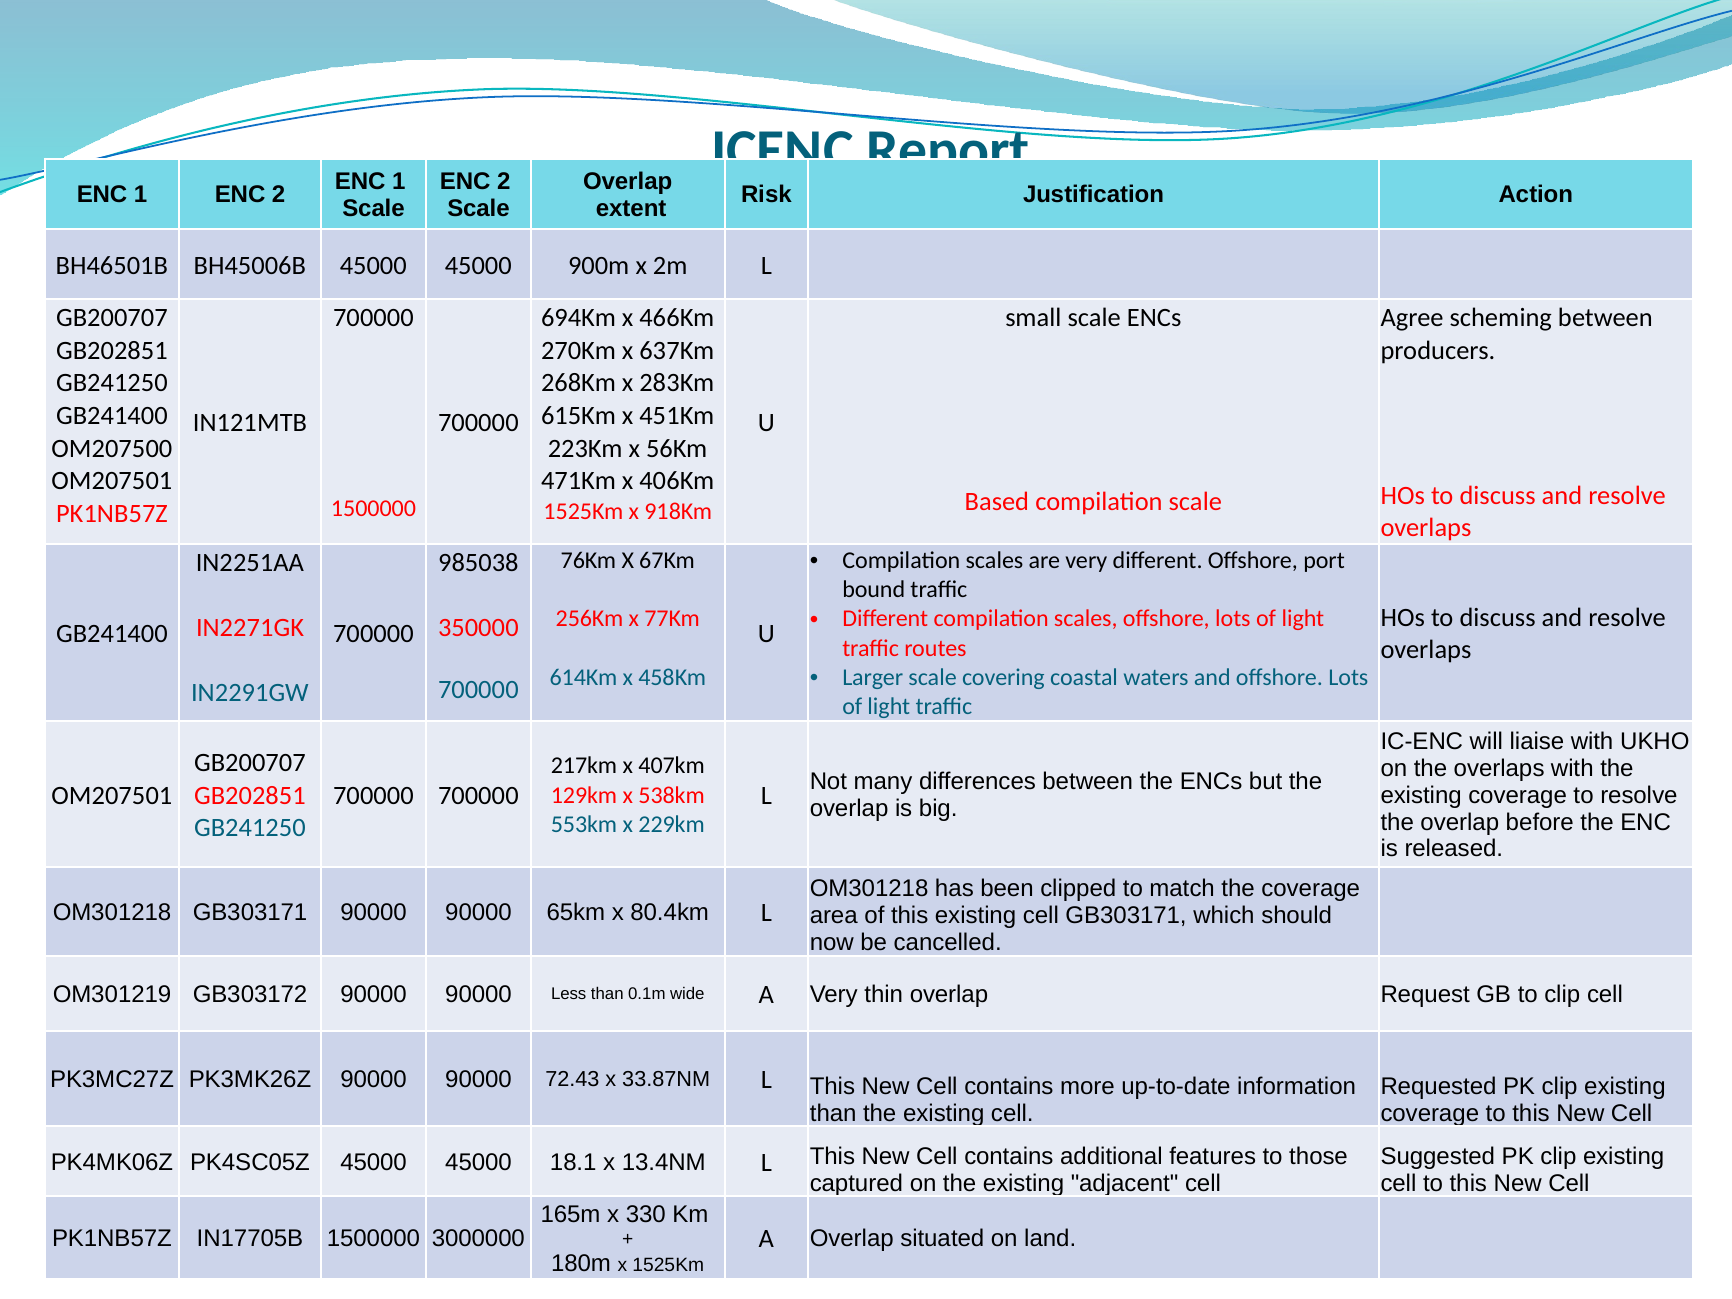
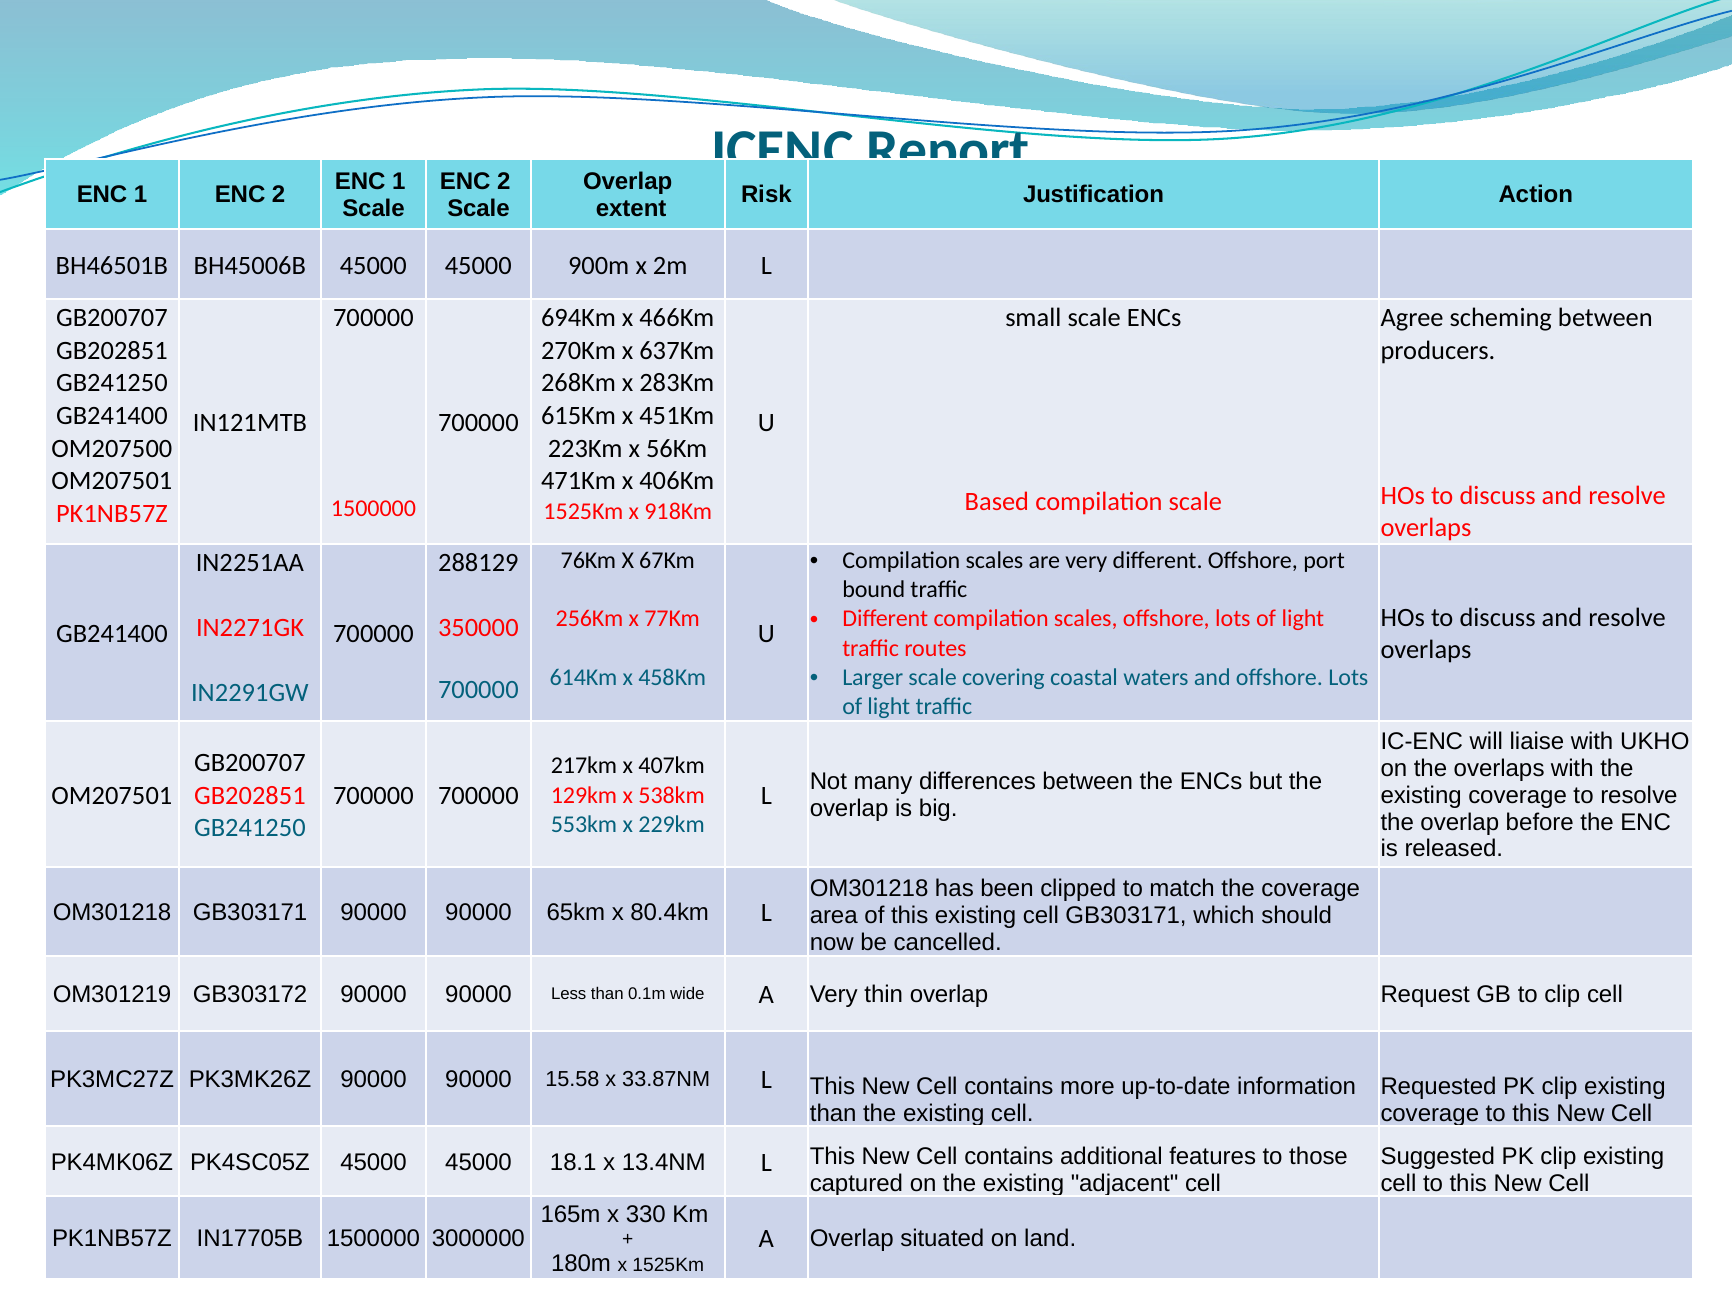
985038: 985038 -> 288129
72.43: 72.43 -> 15.58
